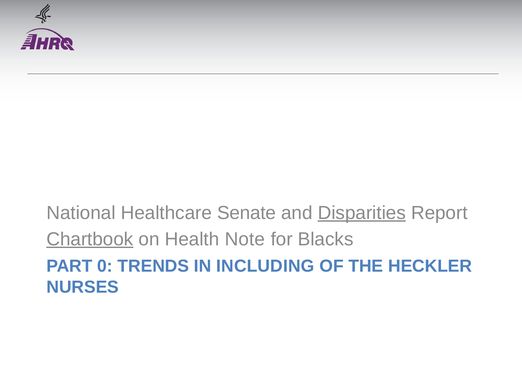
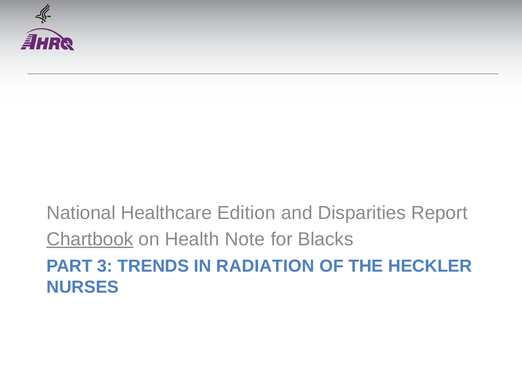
Senate: Senate -> Edition
Disparities underline: present -> none
0: 0 -> 3
INCLUDING: INCLUDING -> RADIATION
